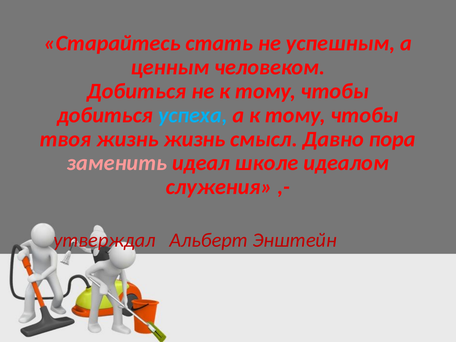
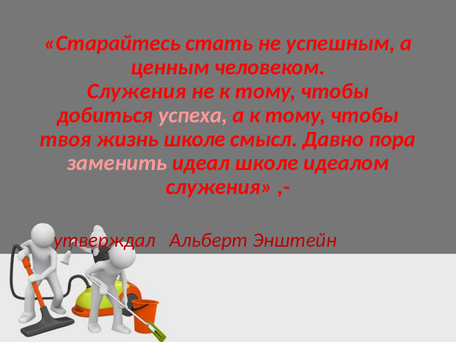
Добиться at (137, 91): Добиться -> Служения
успеха colour: light blue -> pink
жизнь жизнь: жизнь -> школе
